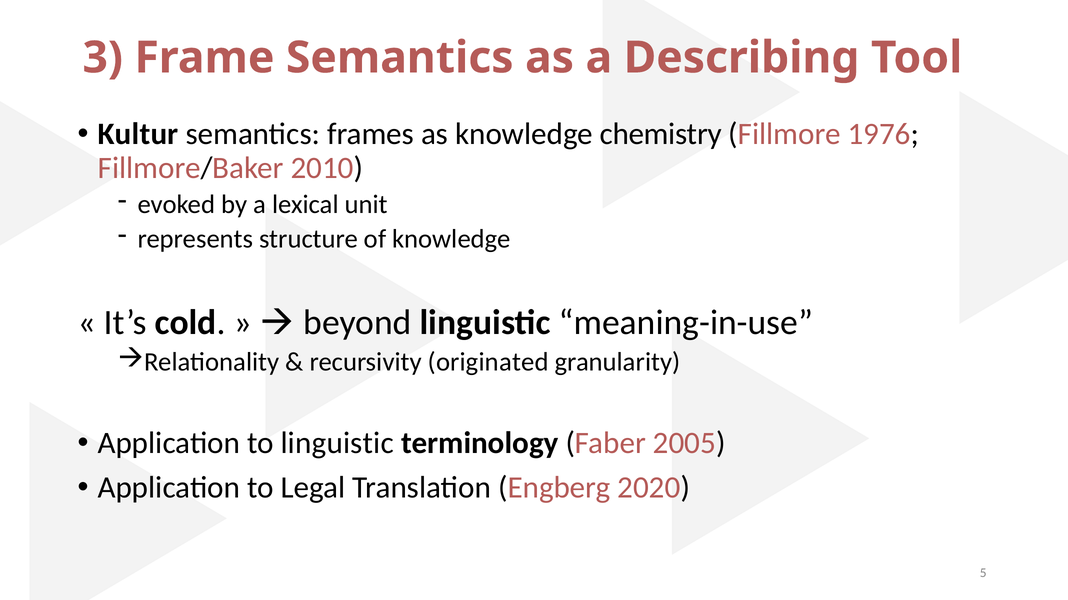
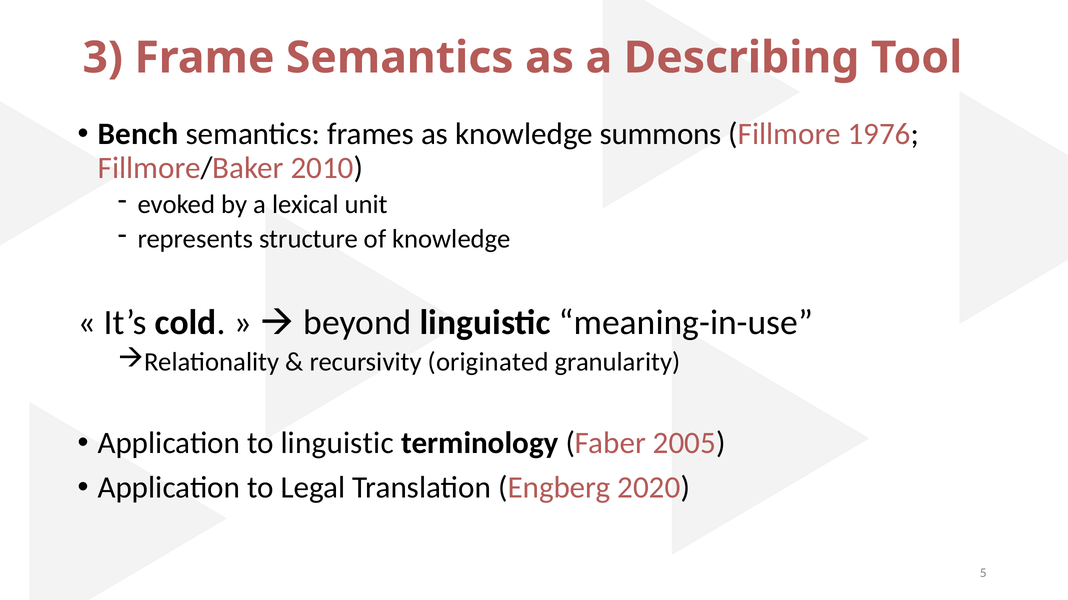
Kultur: Kultur -> Bench
chemistry: chemistry -> summons
